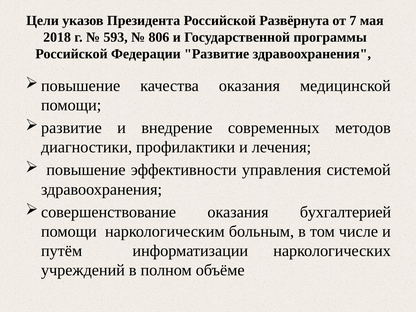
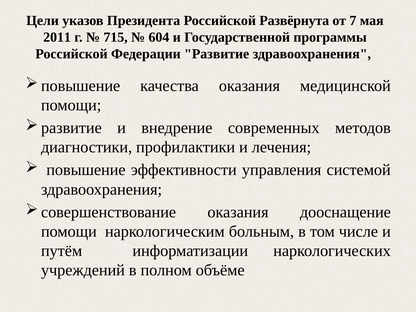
2018: 2018 -> 2011
593: 593 -> 715
806: 806 -> 604
бухгалтерией: бухгалтерией -> дооснащение
